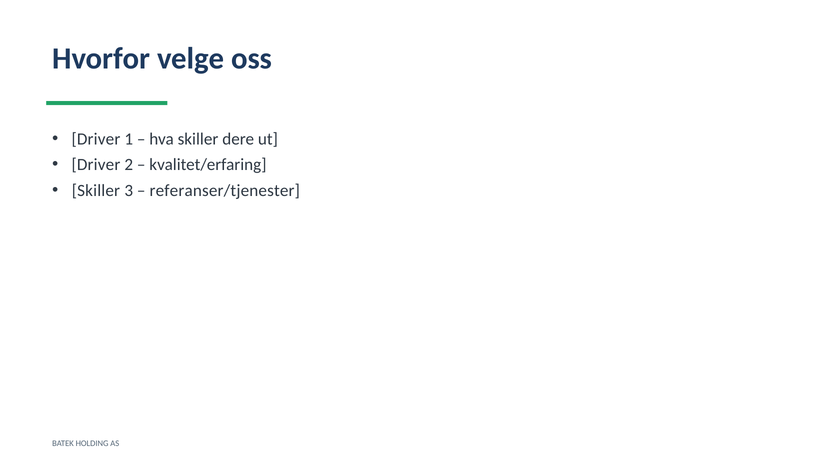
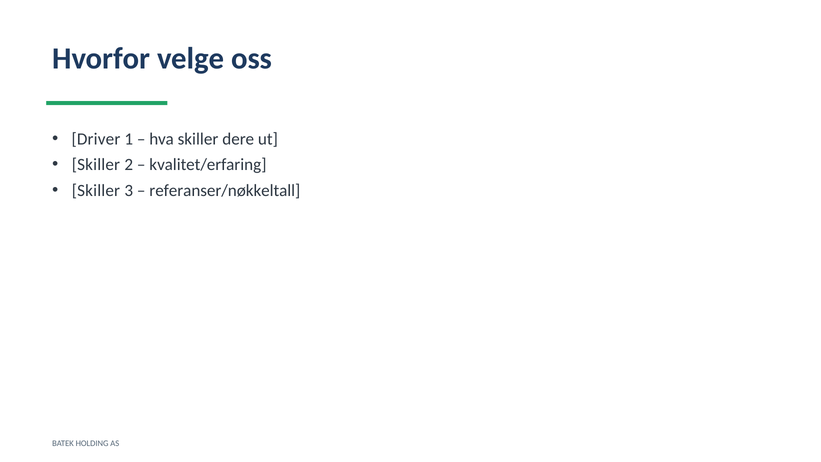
Driver at (96, 165): Driver -> Skiller
referanser/tjenester: referanser/tjenester -> referanser/nøkkeltall
